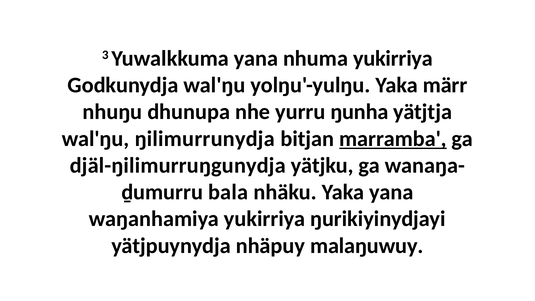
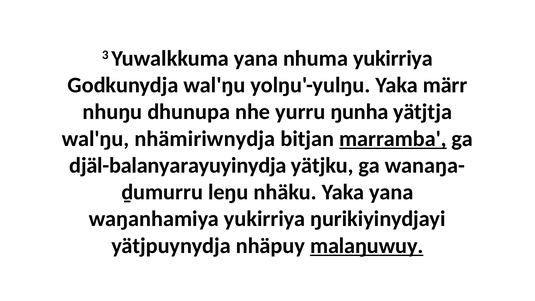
ŋilimurrunydja: ŋilimurrunydja -> nhämiriwnydja
djäl-ŋilimurruŋgunydja: djäl-ŋilimurruŋgunydja -> djäl-balanyarayuyinydja
bala: bala -> leŋu
malaŋuwuy underline: none -> present
